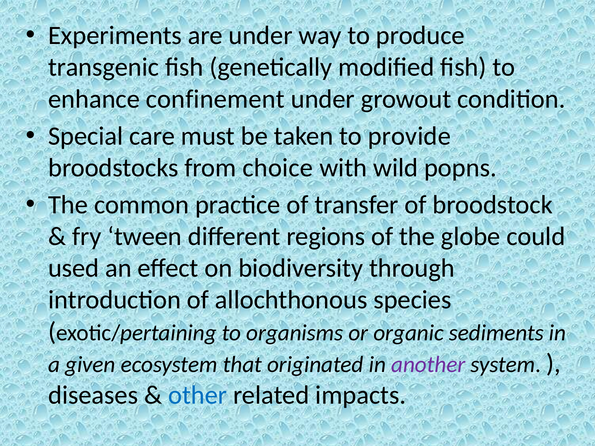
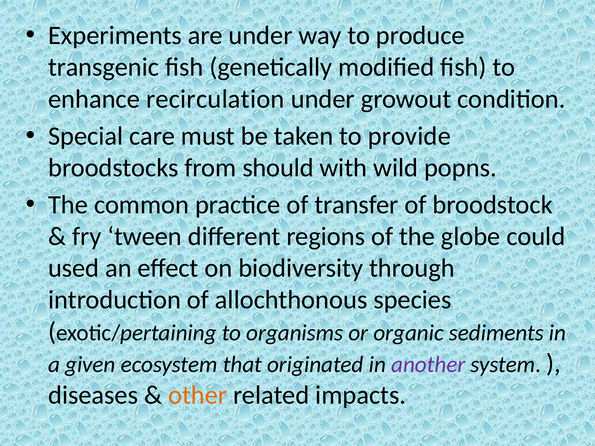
confinement: confinement -> recirculation
choice: choice -> should
other colour: blue -> orange
